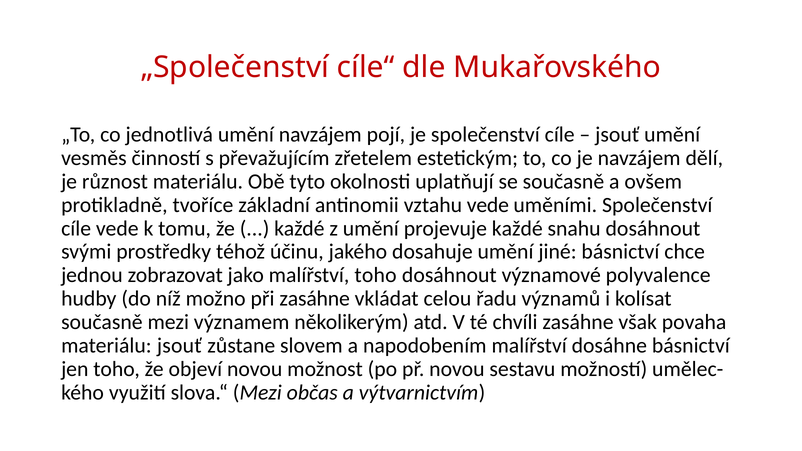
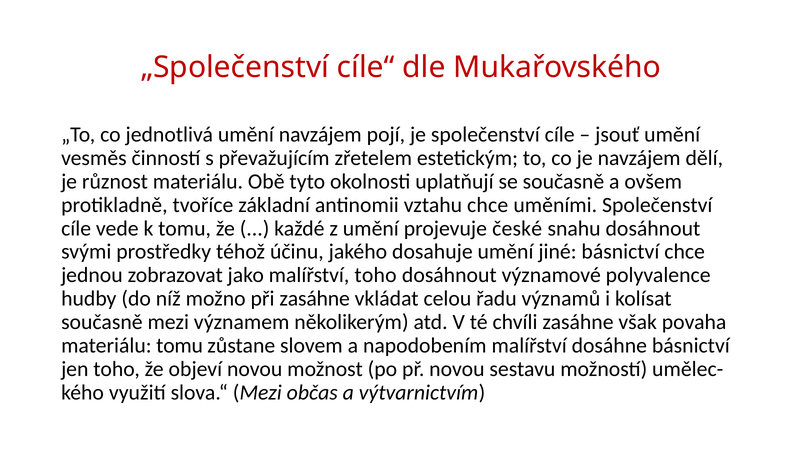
vztahu vede: vede -> chce
projevuje každé: každé -> české
materiálu jsouť: jsouť -> tomu
